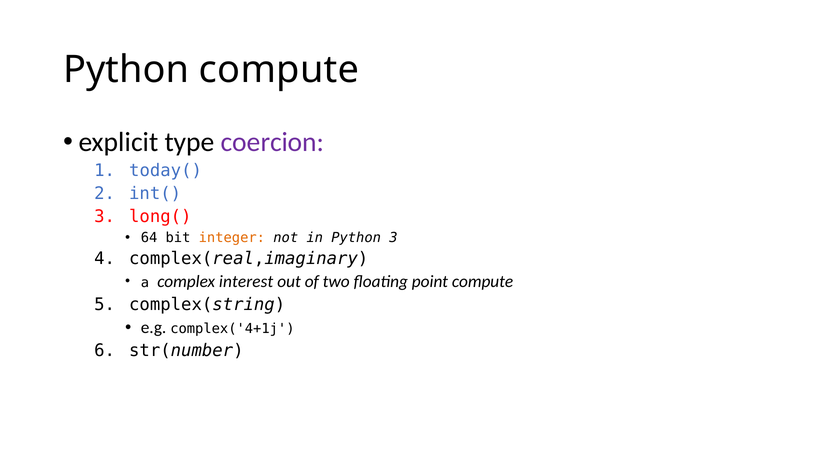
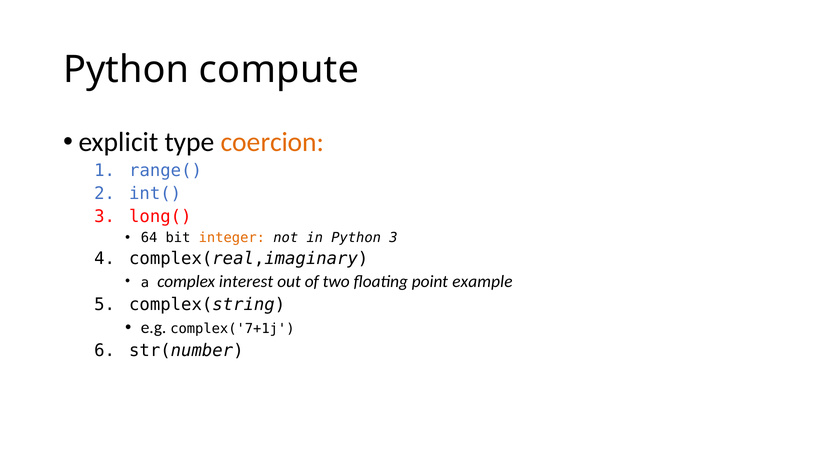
coercion colour: purple -> orange
today(: today( -> range(
point compute: compute -> example
complex('4+1j: complex('4+1j -> complex('7+1j
